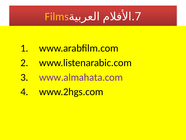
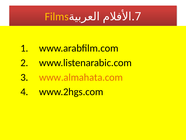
www.almahata.com colour: purple -> orange
